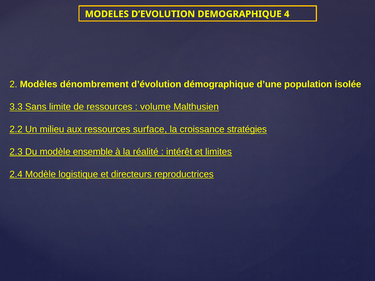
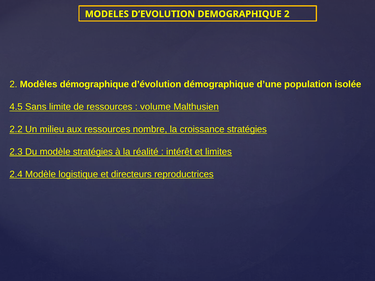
DEMOGRAPHIQUE 4: 4 -> 2
Modèles dénombrement: dénombrement -> démographique
3.3: 3.3 -> 4.5
surface: surface -> nombre
modèle ensemble: ensemble -> stratégies
